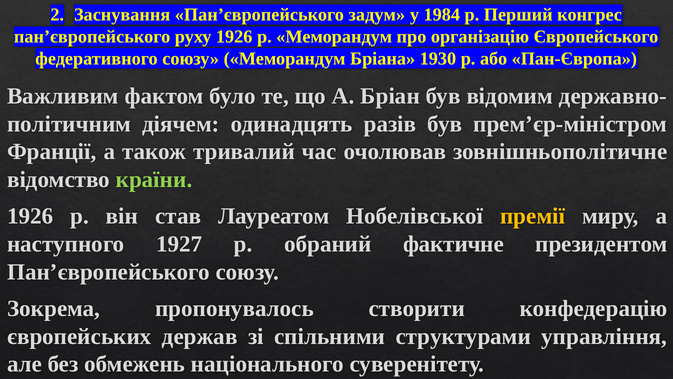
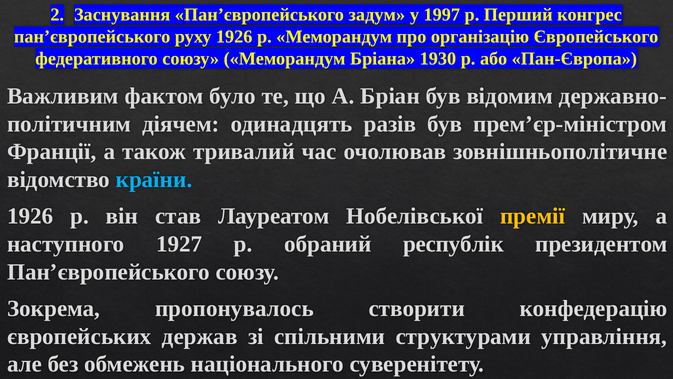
1984: 1984 -> 1997
країни colour: light green -> light blue
фактичне: фактичне -> республік
